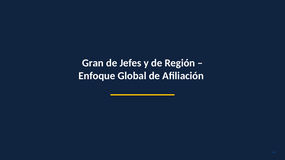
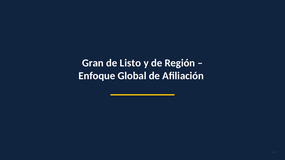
Jefes: Jefes -> Listo
